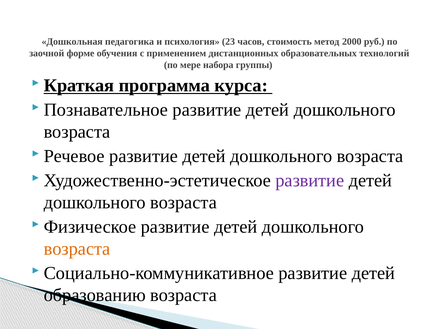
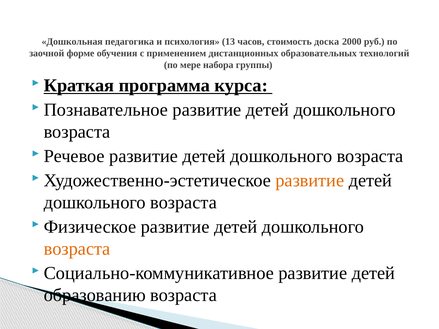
23: 23 -> 13
метод: метод -> доска
развитие at (310, 181) colour: purple -> orange
